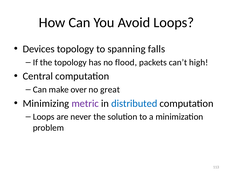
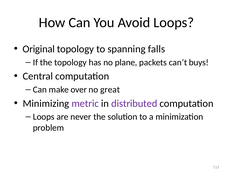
Devices: Devices -> Original
flood: flood -> plane
high: high -> buys
distributed colour: blue -> purple
